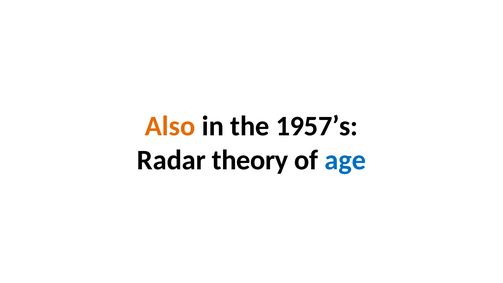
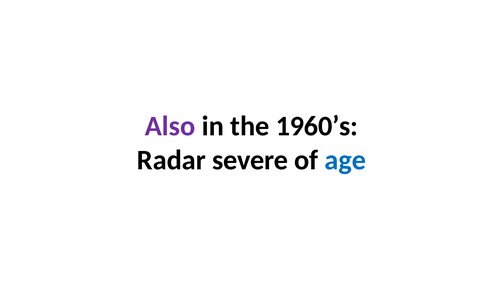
Also colour: orange -> purple
1957’s: 1957’s -> 1960’s
theory: theory -> severe
